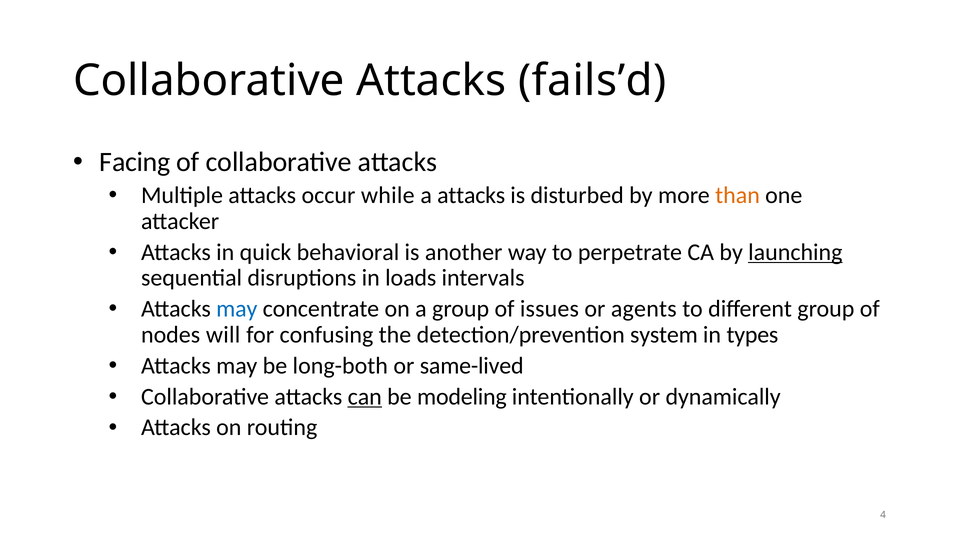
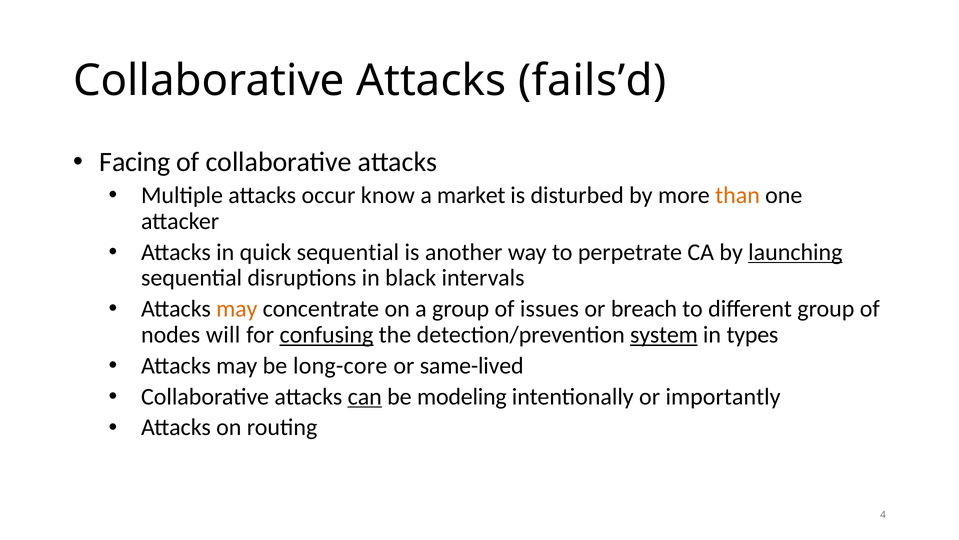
while: while -> know
a attacks: attacks -> market
quick behavioral: behavioral -> sequential
loads: loads -> black
may at (237, 309) colour: blue -> orange
agents: agents -> breach
confusing underline: none -> present
system underline: none -> present
long-both: long-both -> long-core
dynamically: dynamically -> importantly
